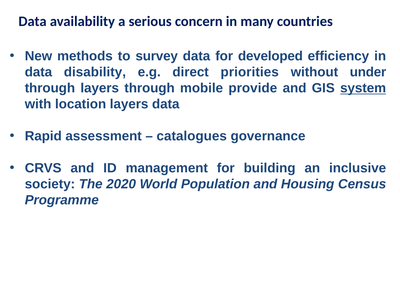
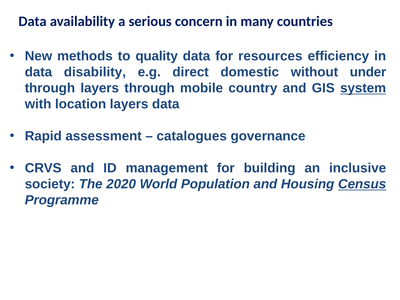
survey: survey -> quality
developed: developed -> resources
priorities: priorities -> domestic
provide: provide -> country
Census underline: none -> present
